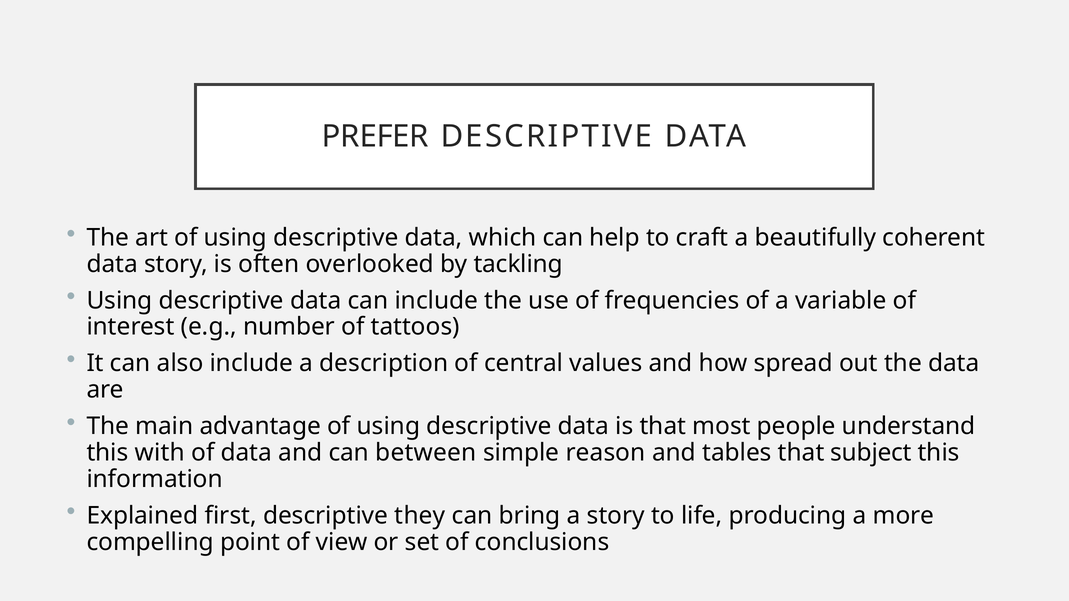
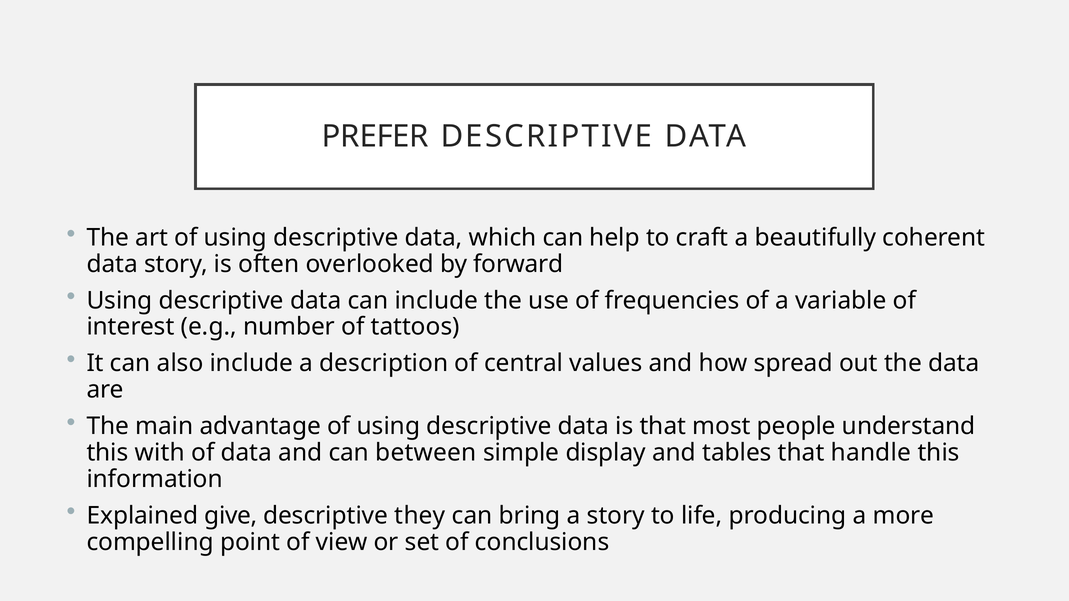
tackling: tackling -> forward
reason: reason -> display
subject: subject -> handle
first: first -> give
